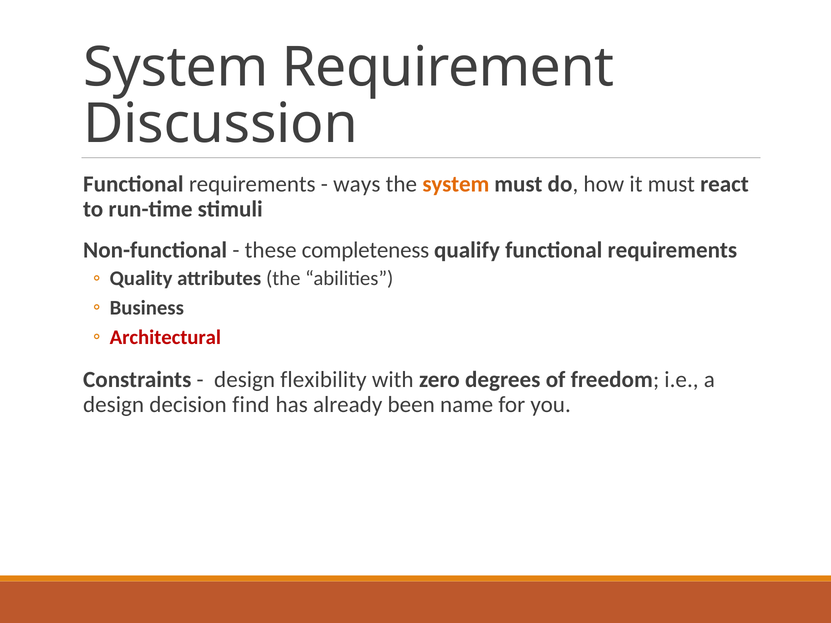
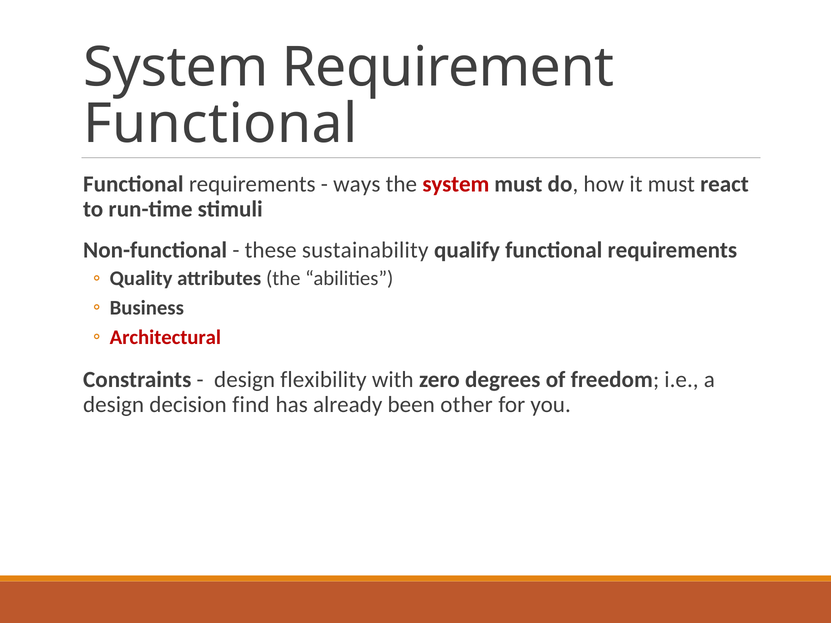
Discussion at (221, 124): Discussion -> Functional
system at (456, 184) colour: orange -> red
completeness: completeness -> sustainability
name: name -> other
